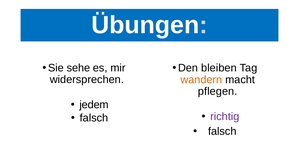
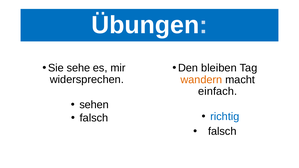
pflegen: pflegen -> einfach
jedem: jedem -> sehen
richtig colour: purple -> blue
